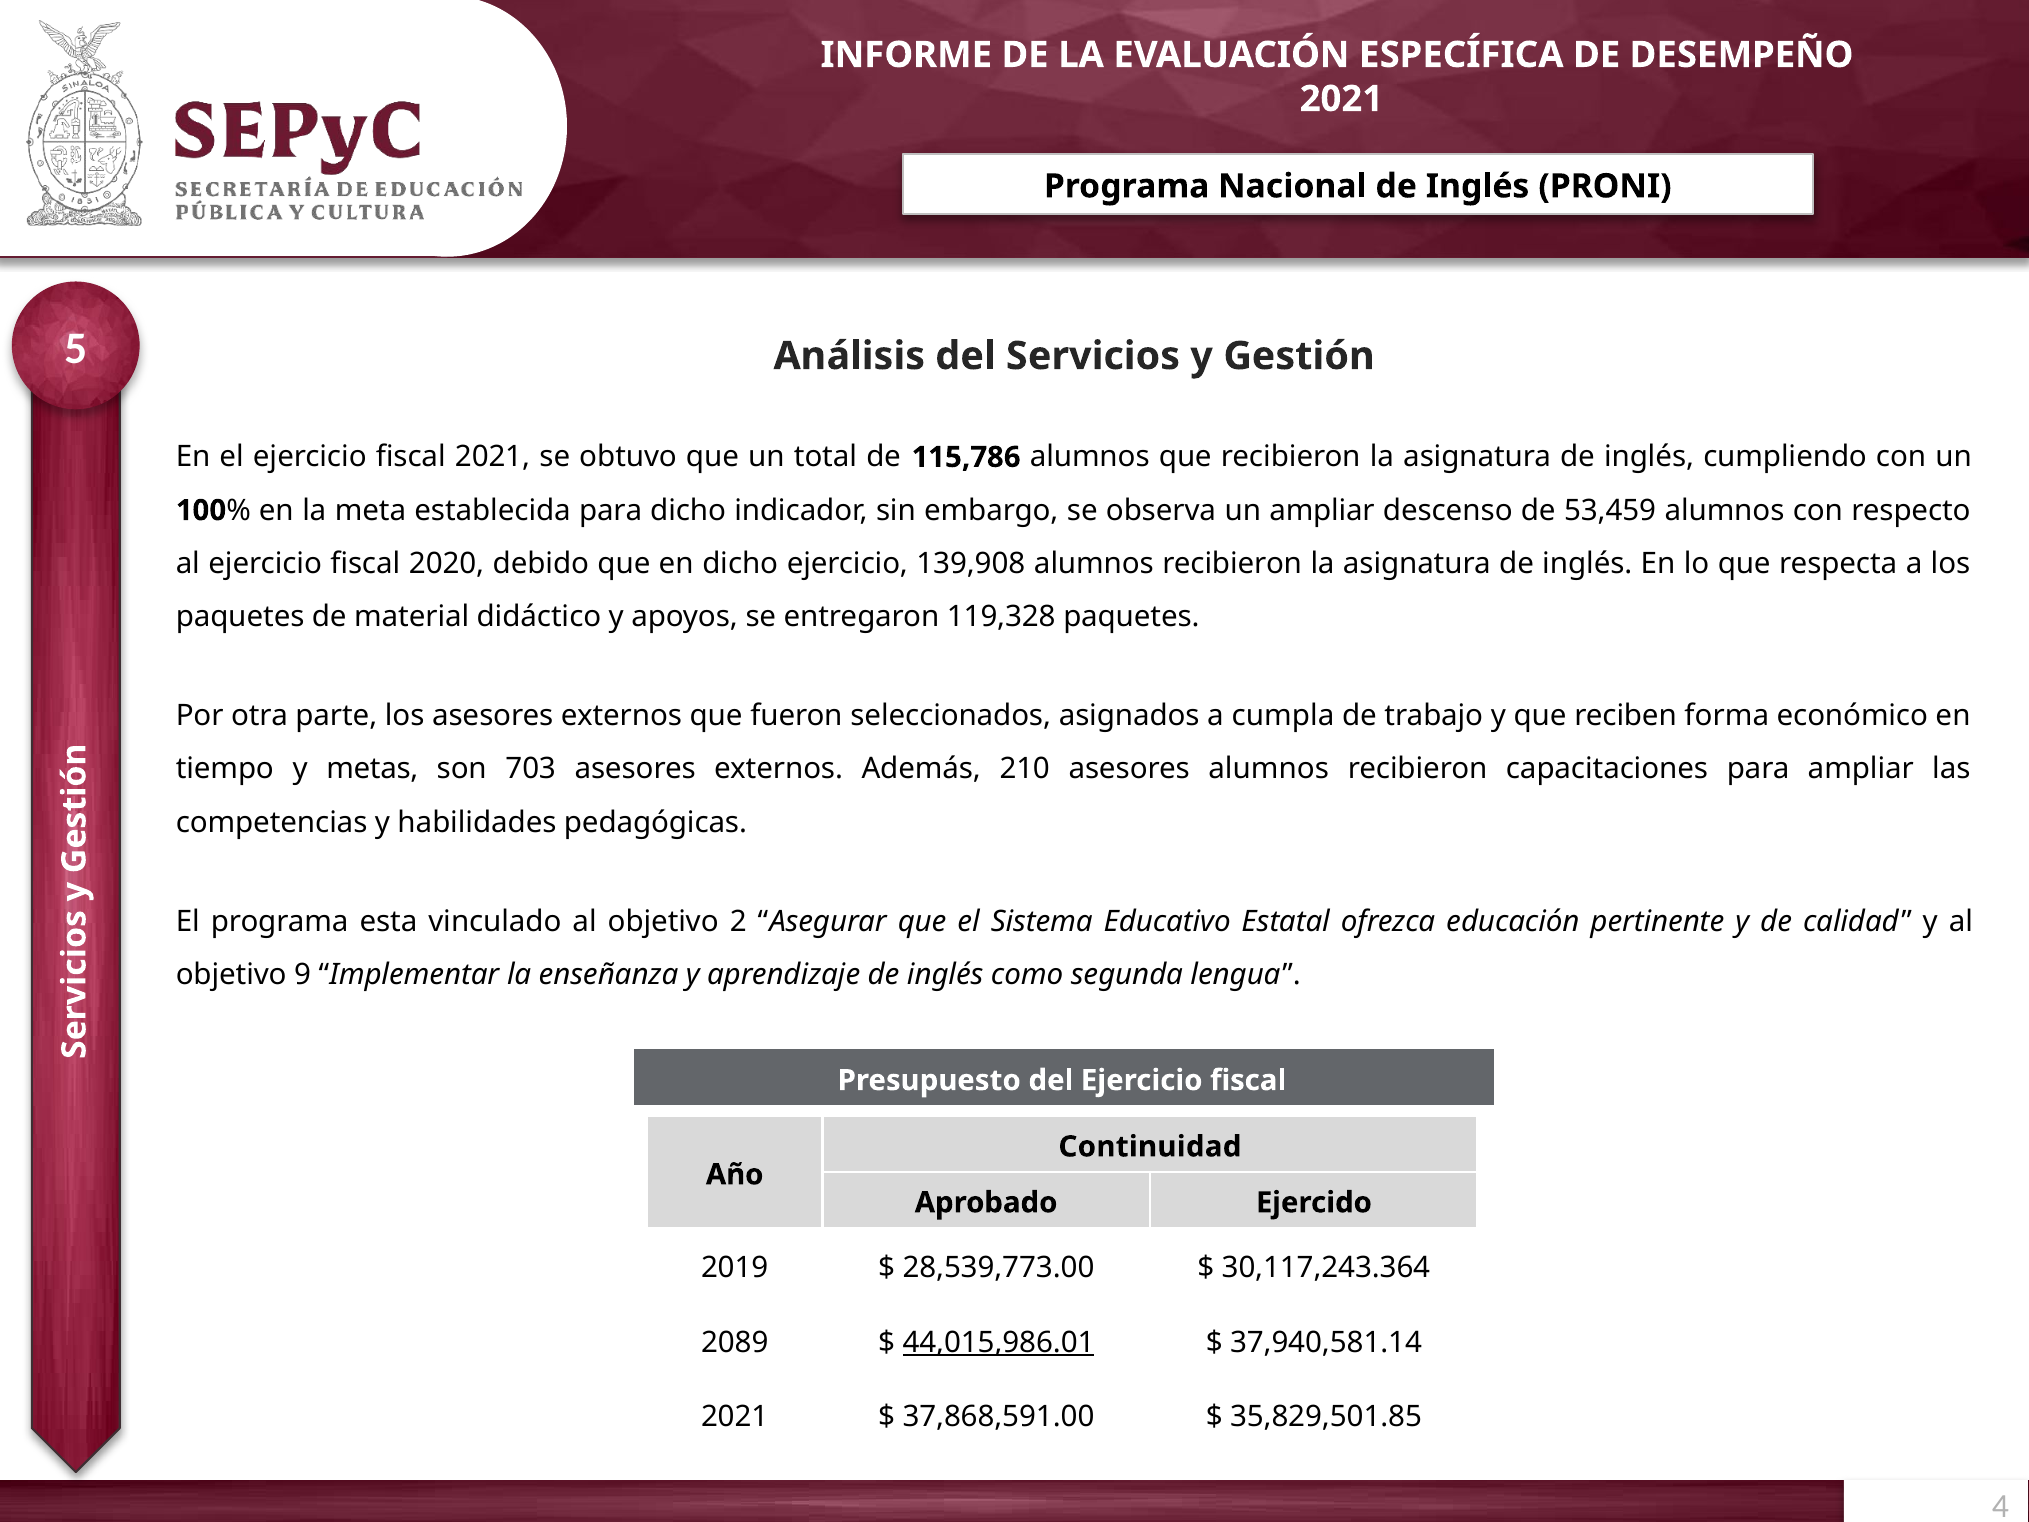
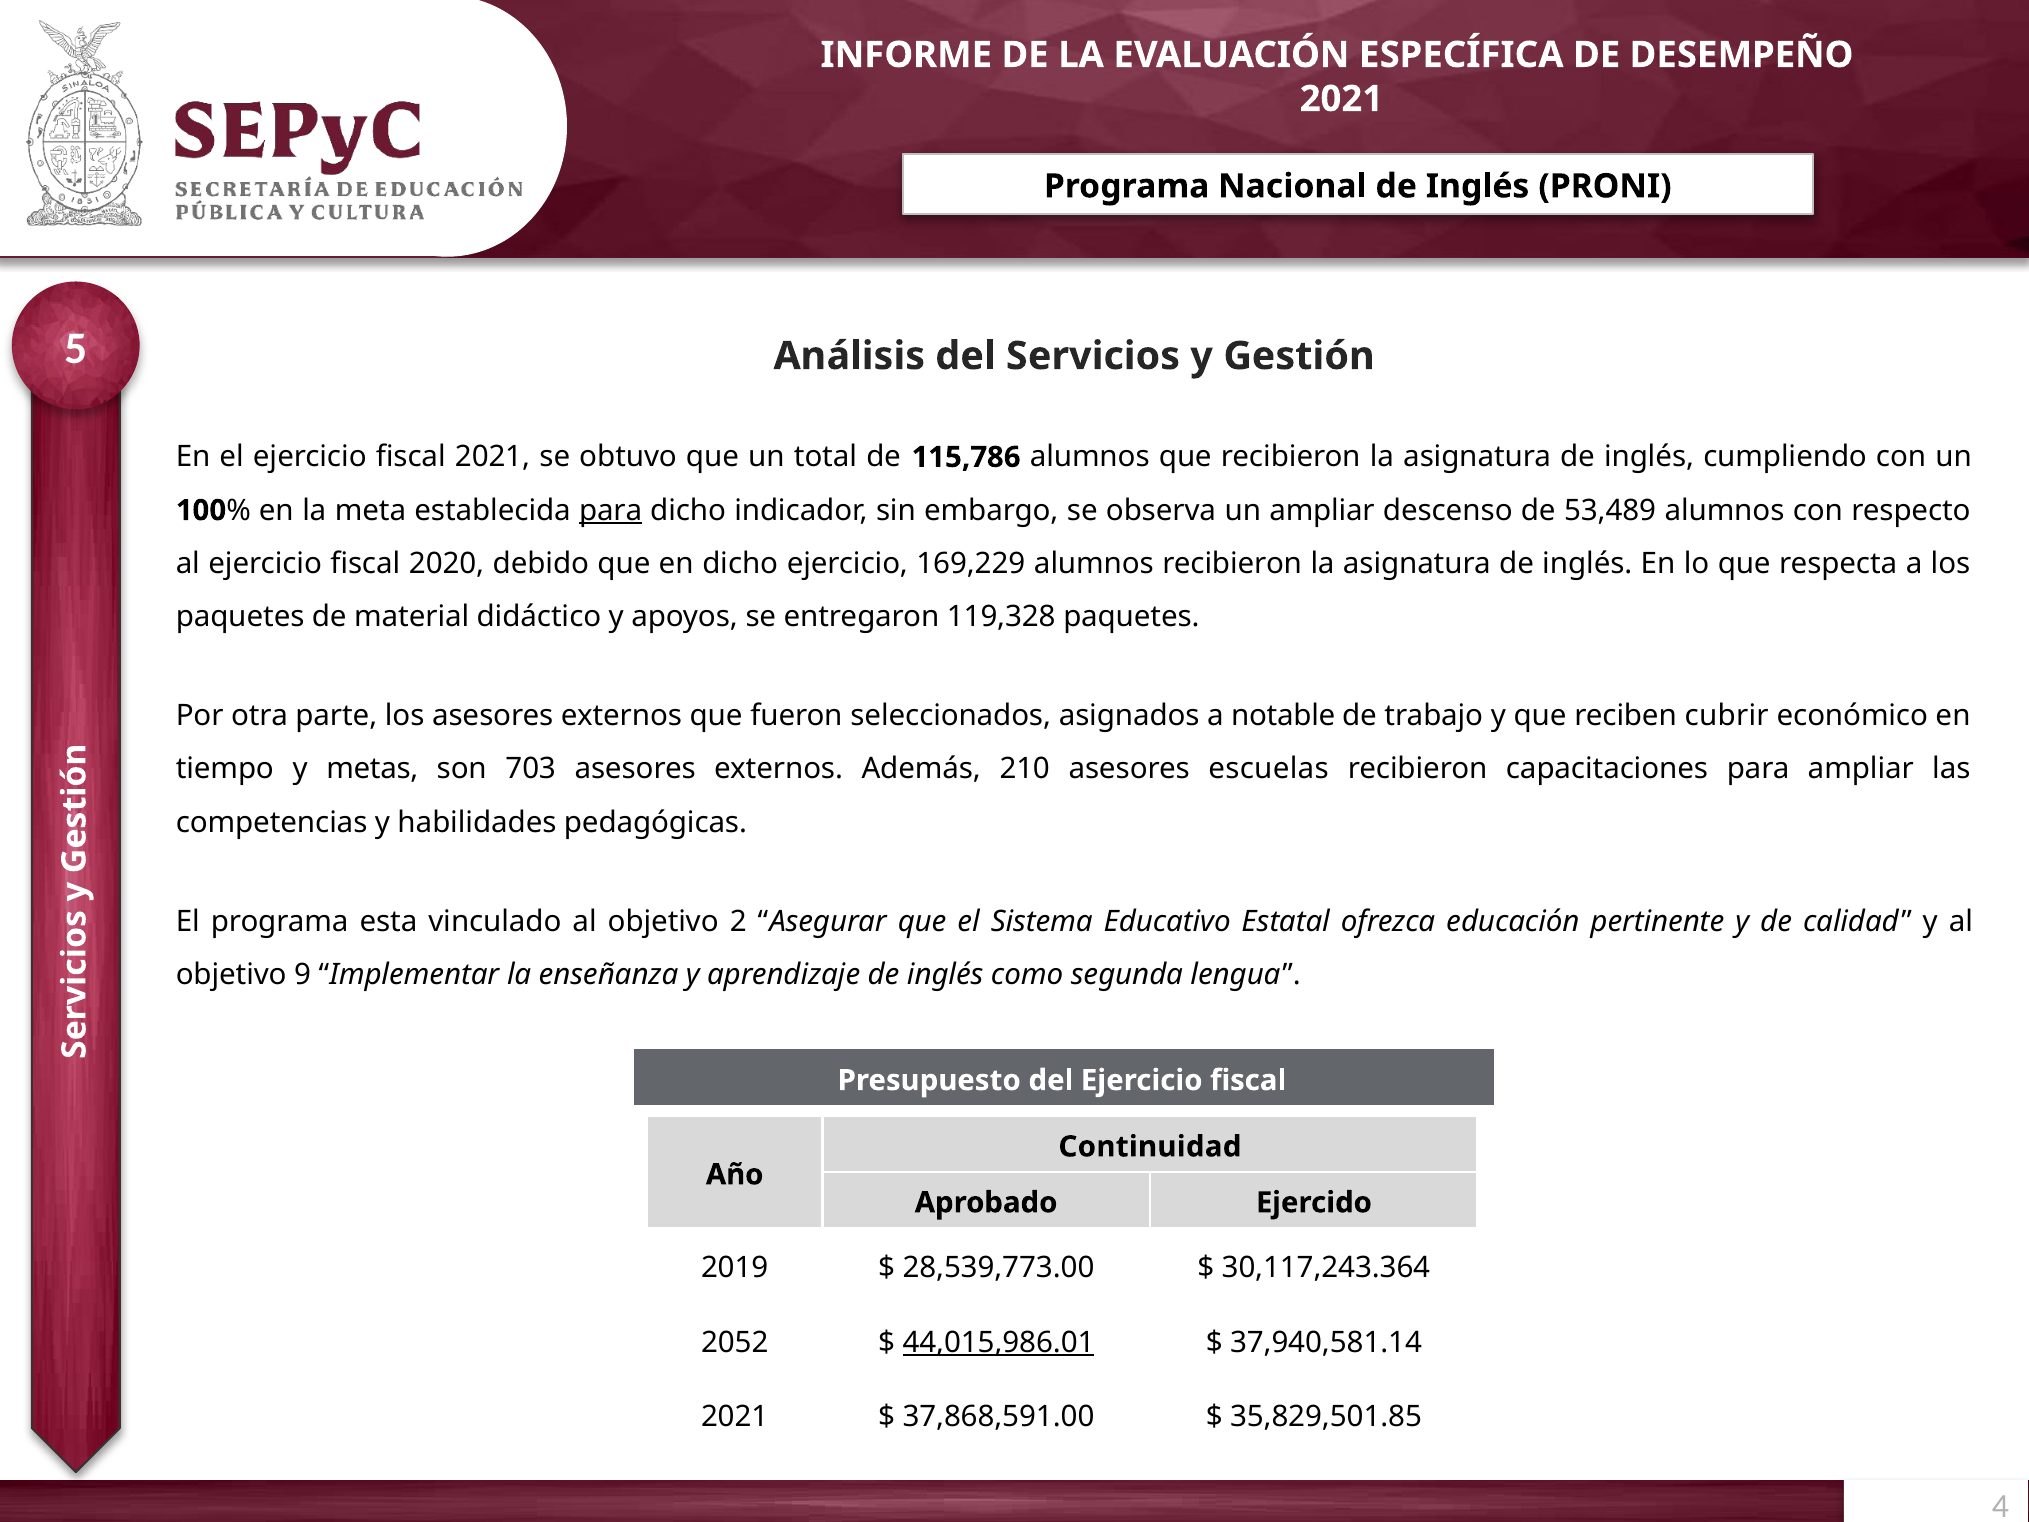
para at (611, 510) underline: none -> present
53,459: 53,459 -> 53,489
139,908: 139,908 -> 169,229
cumpla: cumpla -> notable
forma: forma -> cubrir
asesores alumnos: alumnos -> escuelas
2089: 2089 -> 2052
